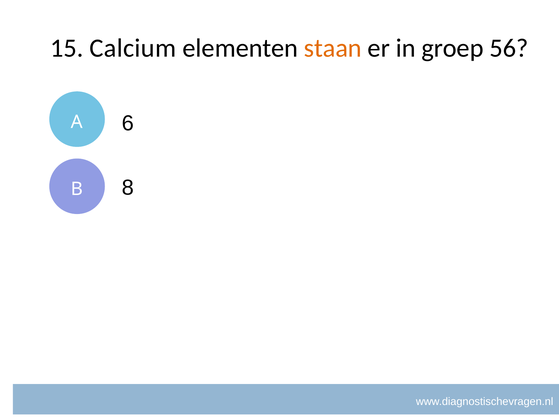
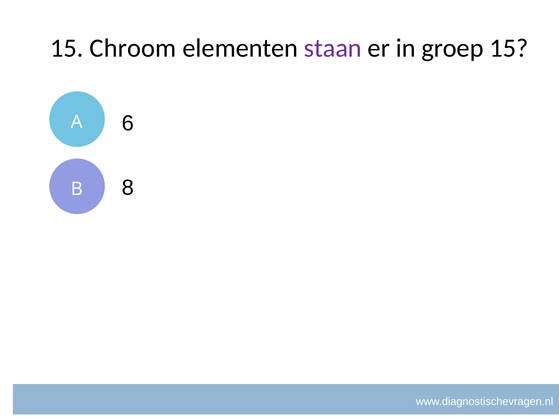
Calcium: Calcium -> Chroom
staan colour: orange -> purple
groep 56: 56 -> 15
